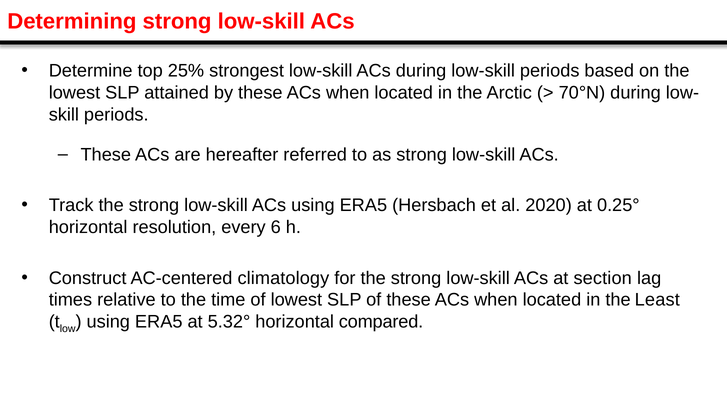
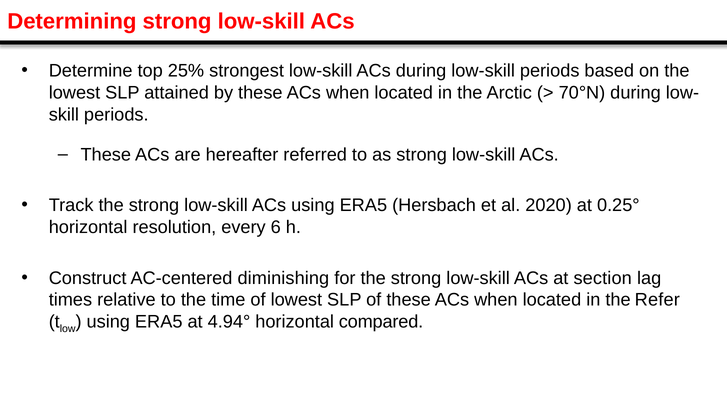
climatology: climatology -> diminishing
Least: Least -> Refer
5.32°: 5.32° -> 4.94°
